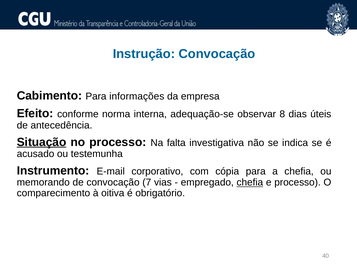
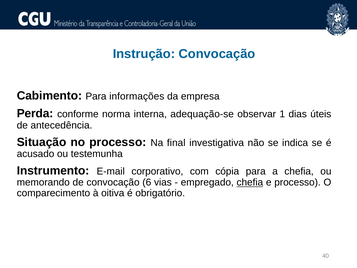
Efeito: Efeito -> Perda
8: 8 -> 1
Situação underline: present -> none
falta: falta -> final
7: 7 -> 6
